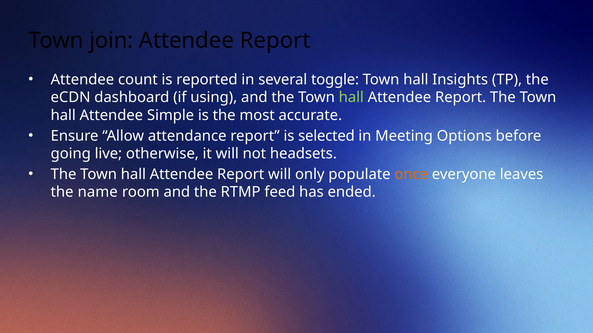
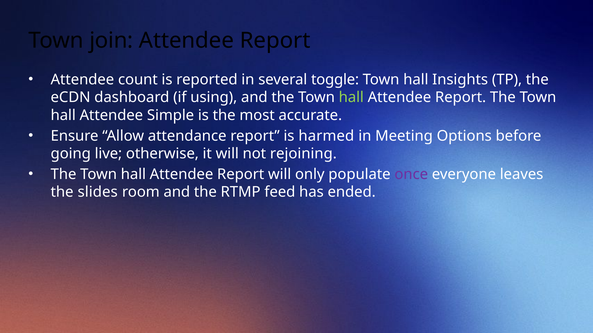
selected: selected -> harmed
headsets: headsets -> rejoining
once colour: orange -> purple
name: name -> slides
